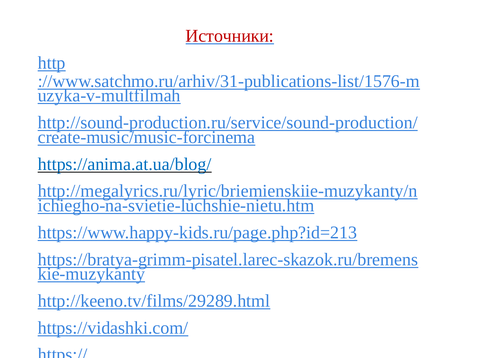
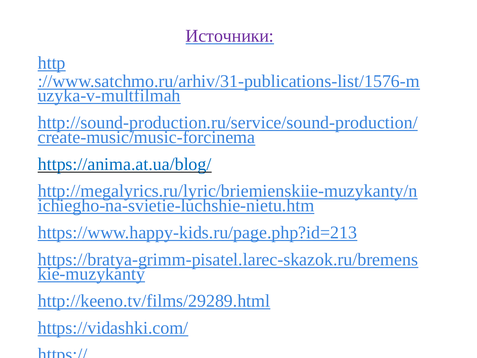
Источники colour: red -> purple
